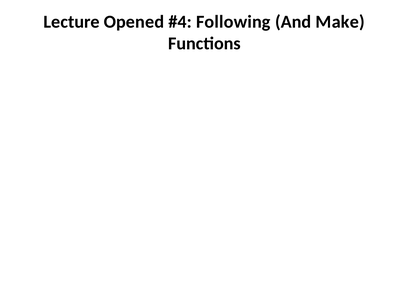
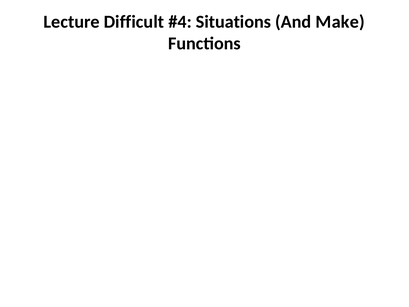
Opened: Opened -> Difficult
Following: Following -> Situations
